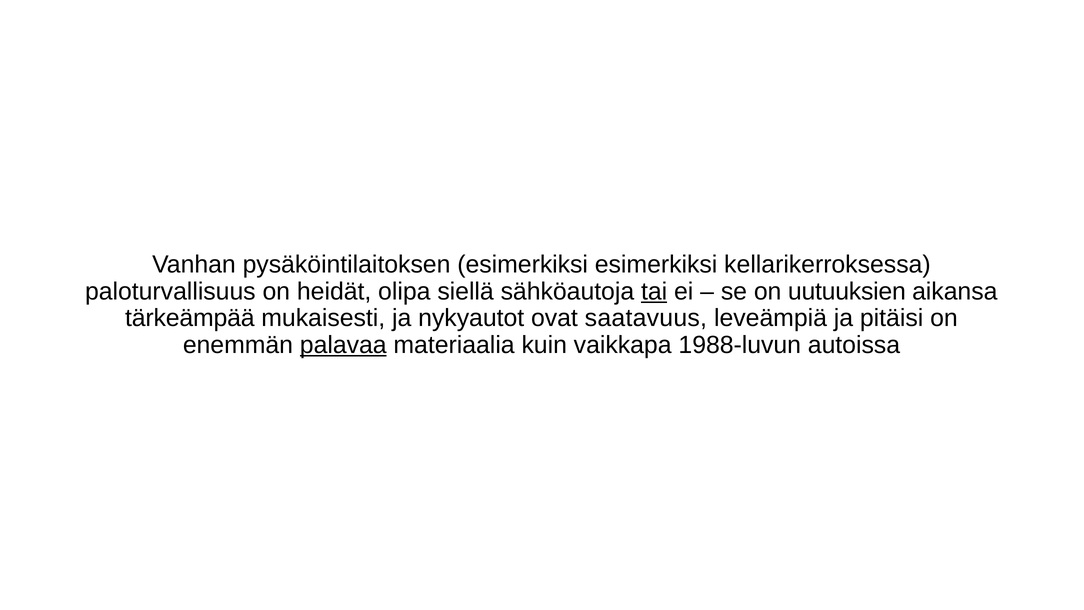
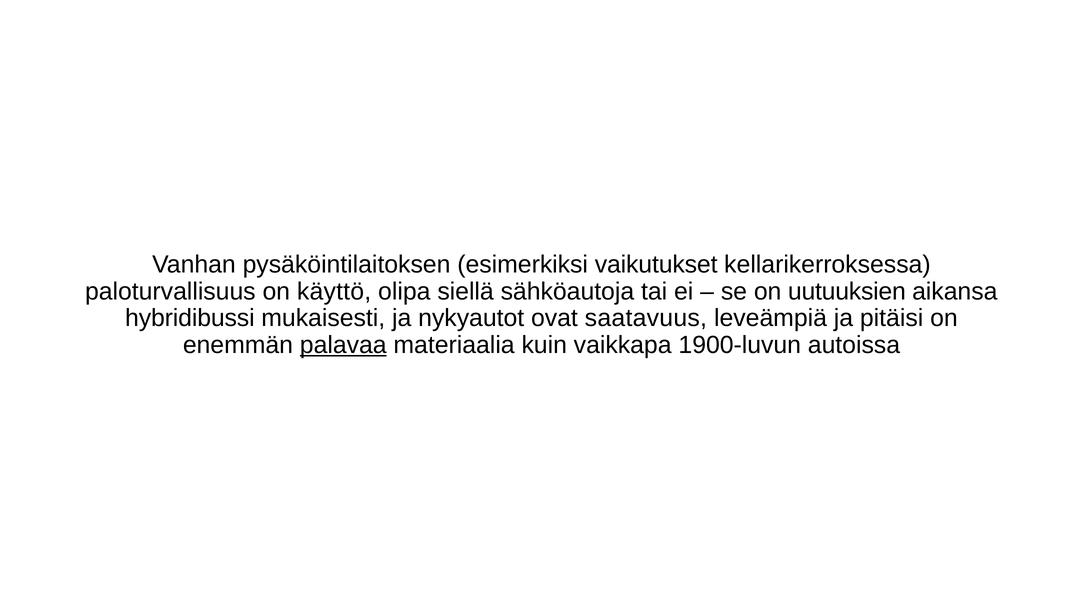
esimerkiksi esimerkiksi: esimerkiksi -> vaikutukset
heidät: heidät -> käyttö
tai underline: present -> none
tärkeämpää: tärkeämpää -> hybridibussi
1988-luvun: 1988-luvun -> 1900-luvun
